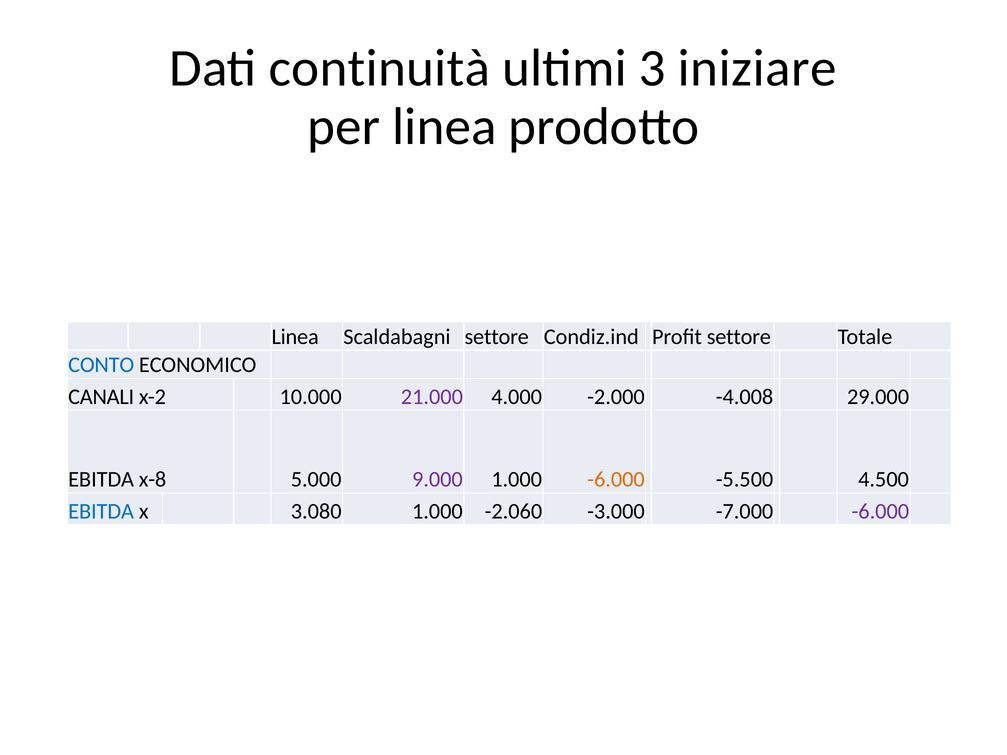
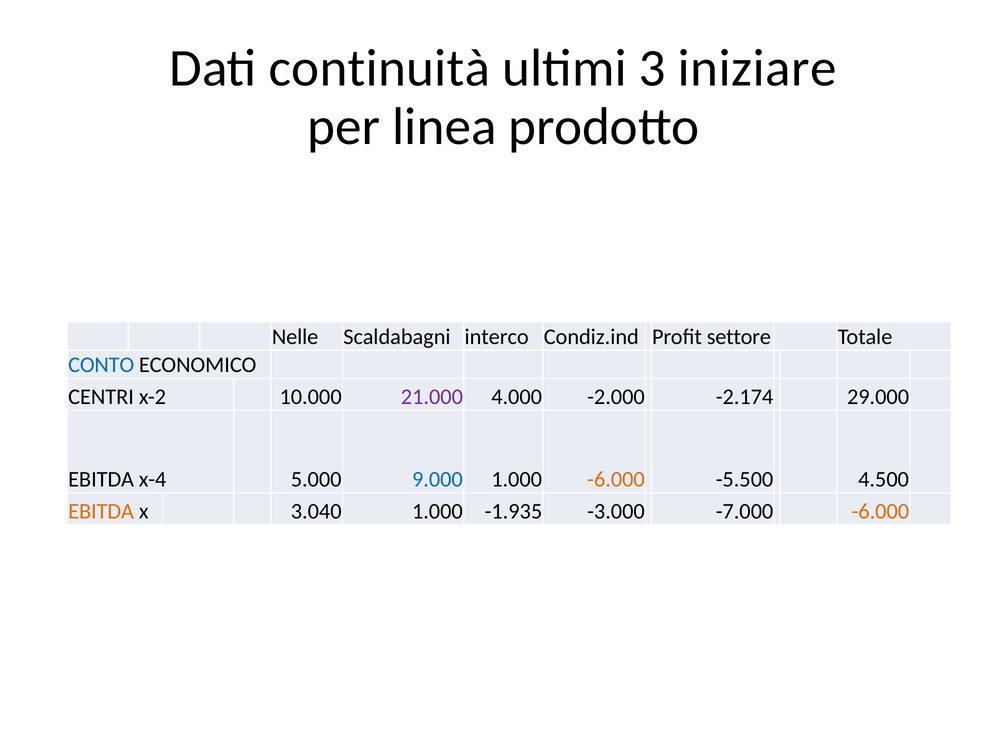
Linea at (295, 337): Linea -> Nelle
Scaldabagni settore: settore -> interco
CANALI: CANALI -> CENTRI
-4.008: -4.008 -> -2.174
x-8: x-8 -> x-4
9.000 colour: purple -> blue
EBITDA at (101, 511) colour: blue -> orange
3.080: 3.080 -> 3.040
-2.060: -2.060 -> -1.935
-6.000 at (880, 511) colour: purple -> orange
